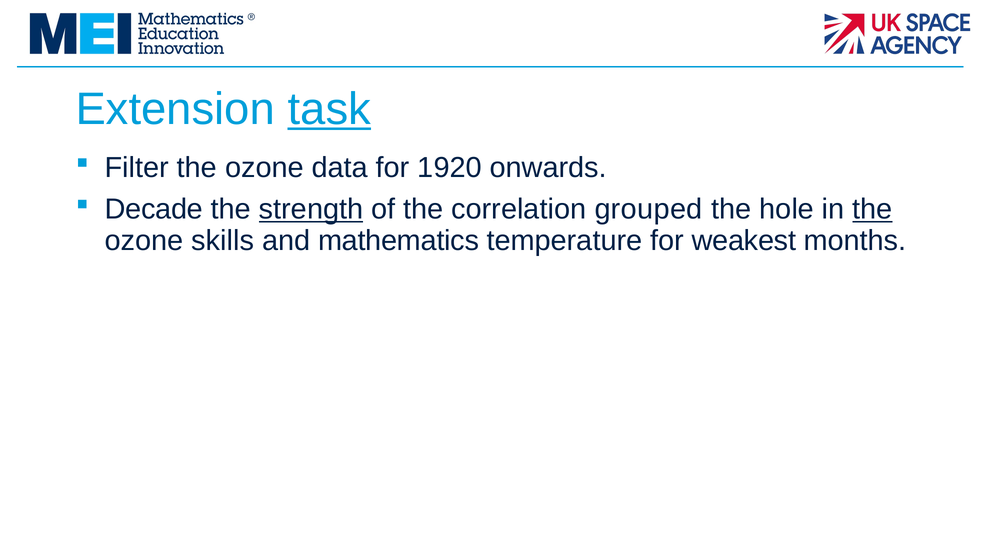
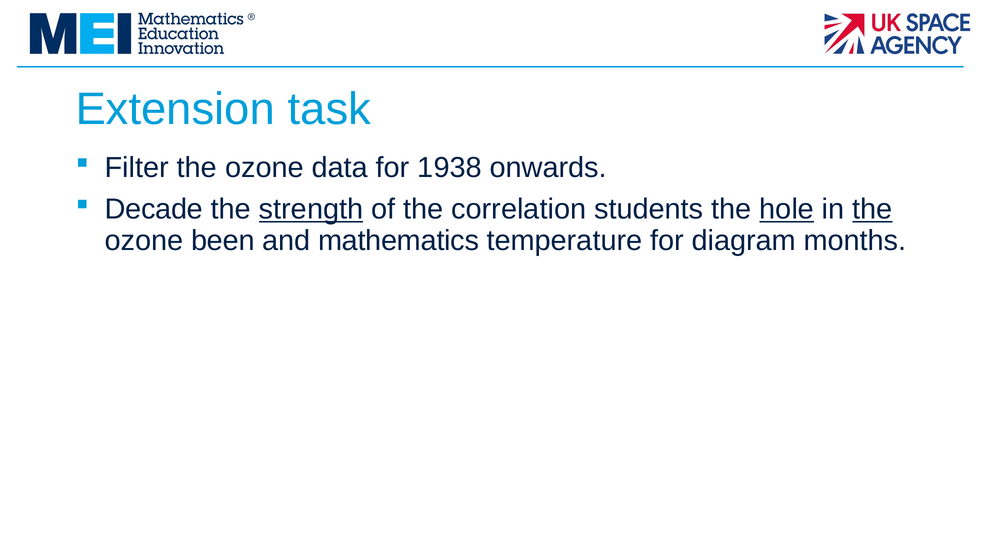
task underline: present -> none
1920: 1920 -> 1938
grouped: grouped -> students
hole underline: none -> present
skills: skills -> been
weakest: weakest -> diagram
